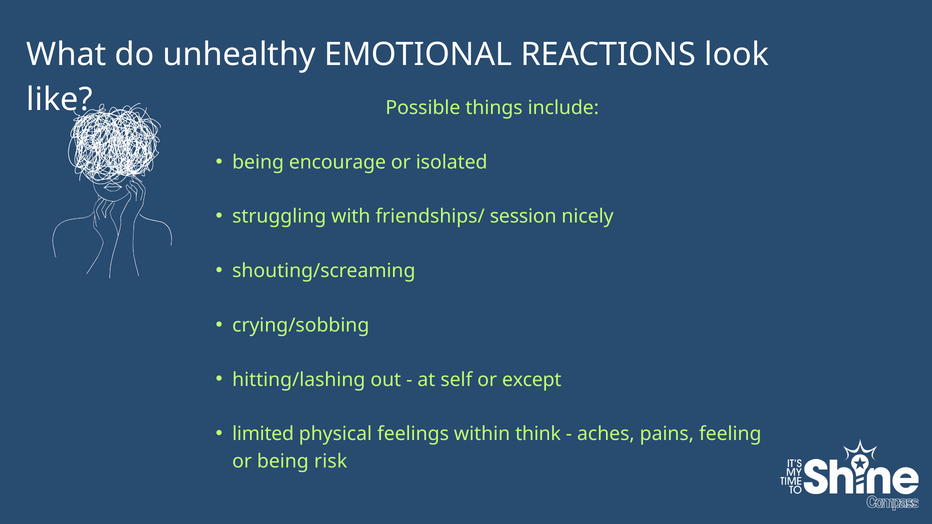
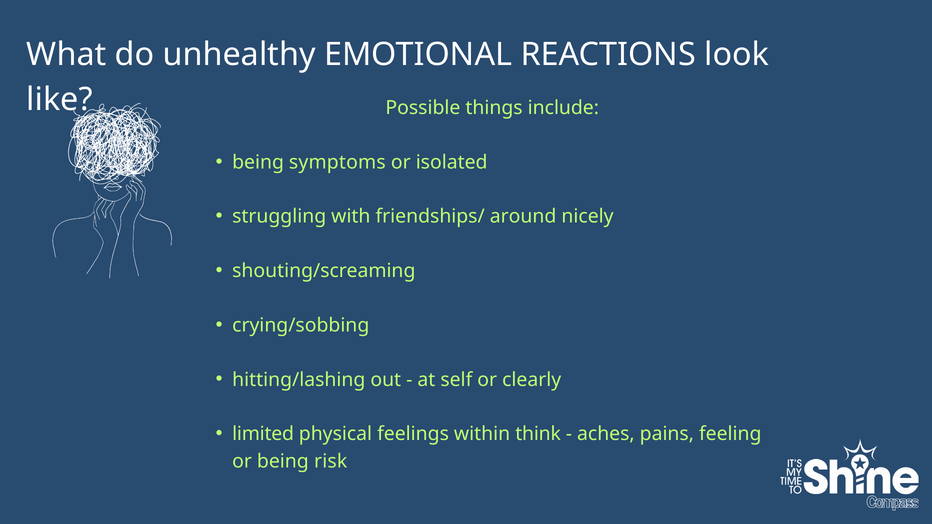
encourage: encourage -> symptoms
session: session -> around
except: except -> clearly
